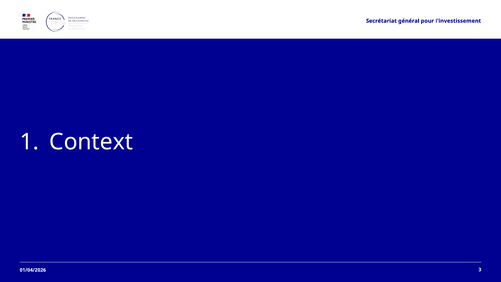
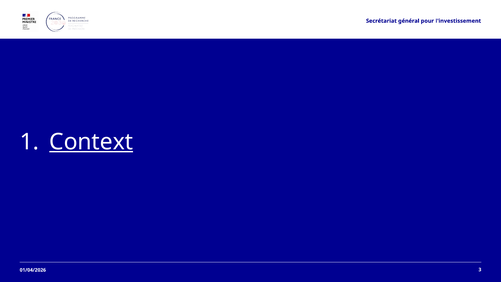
Context underline: none -> present
